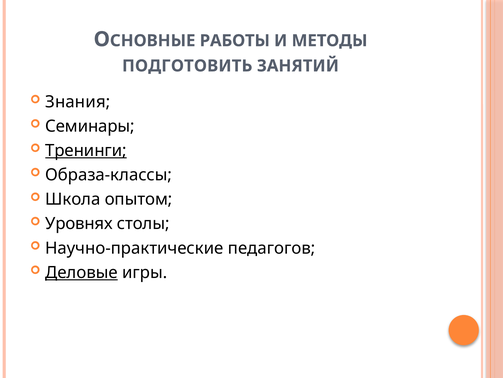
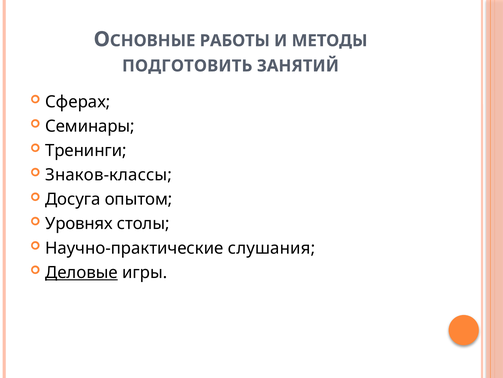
Знания: Знания -> Сферах
Тренинги underline: present -> none
Образа-классы: Образа-классы -> Знаков-классы
Школа: Школа -> Досуга
педагогов: педагогов -> слушания
